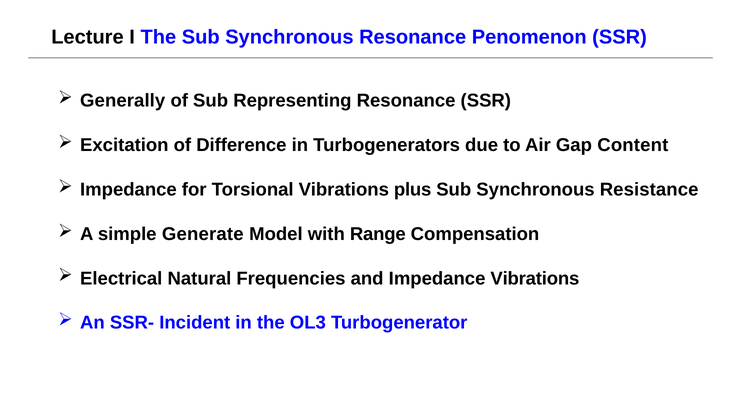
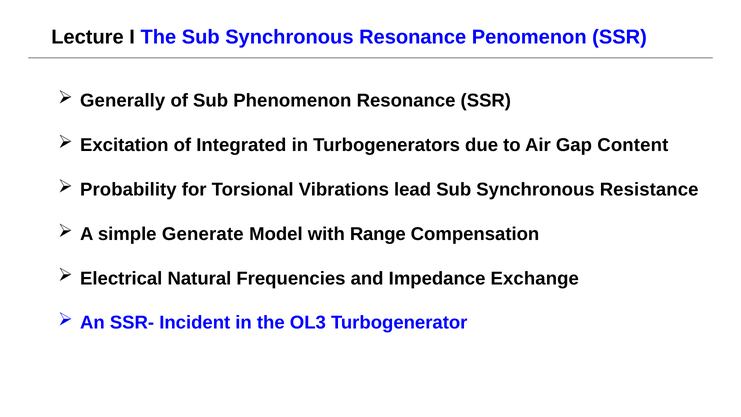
Representing: Representing -> Phenomenon
Difference: Difference -> Integrated
Impedance at (128, 189): Impedance -> Probability
plus: plus -> lead
Impedance Vibrations: Vibrations -> Exchange
